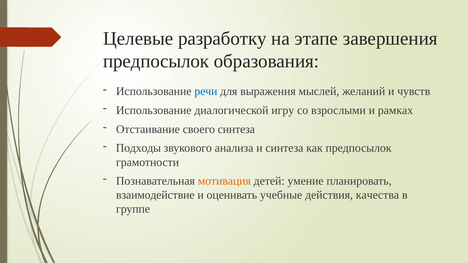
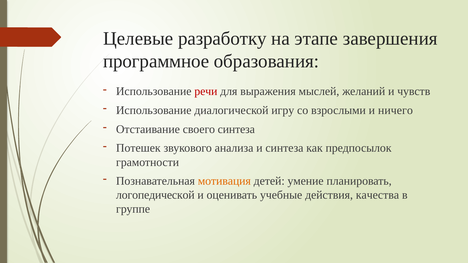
предпосылок at (156, 61): предпосылок -> программное
речи colour: blue -> red
рамках: рамках -> ничего
Подходы: Подходы -> Потешек
взаимодействие: взаимодействие -> логопедической
